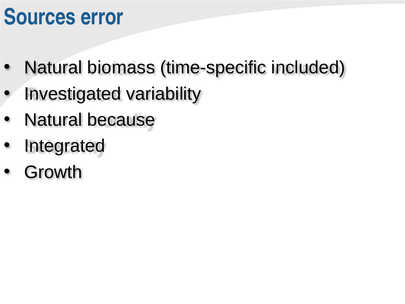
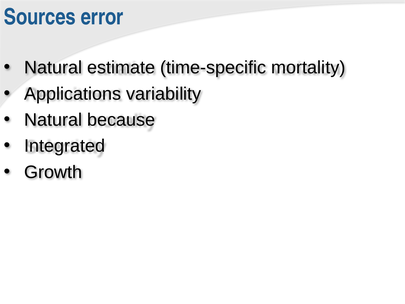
biomass: biomass -> estimate
included: included -> mortality
Investigated: Investigated -> Applications
